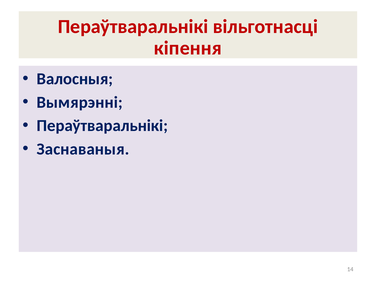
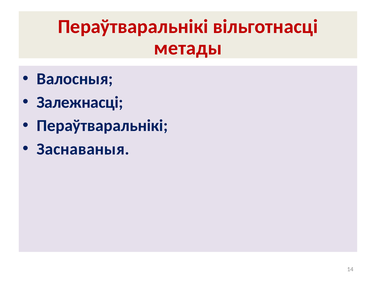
кіпення: кіпення -> метады
Вымярэнні: Вымярэнні -> Залежнасці
